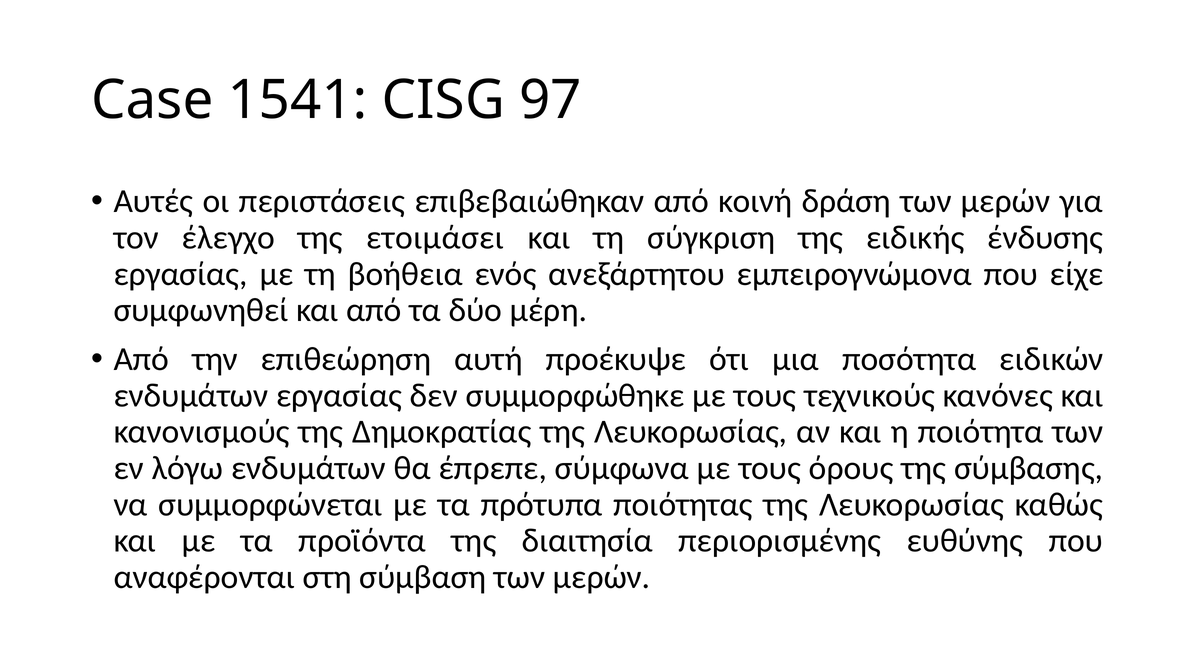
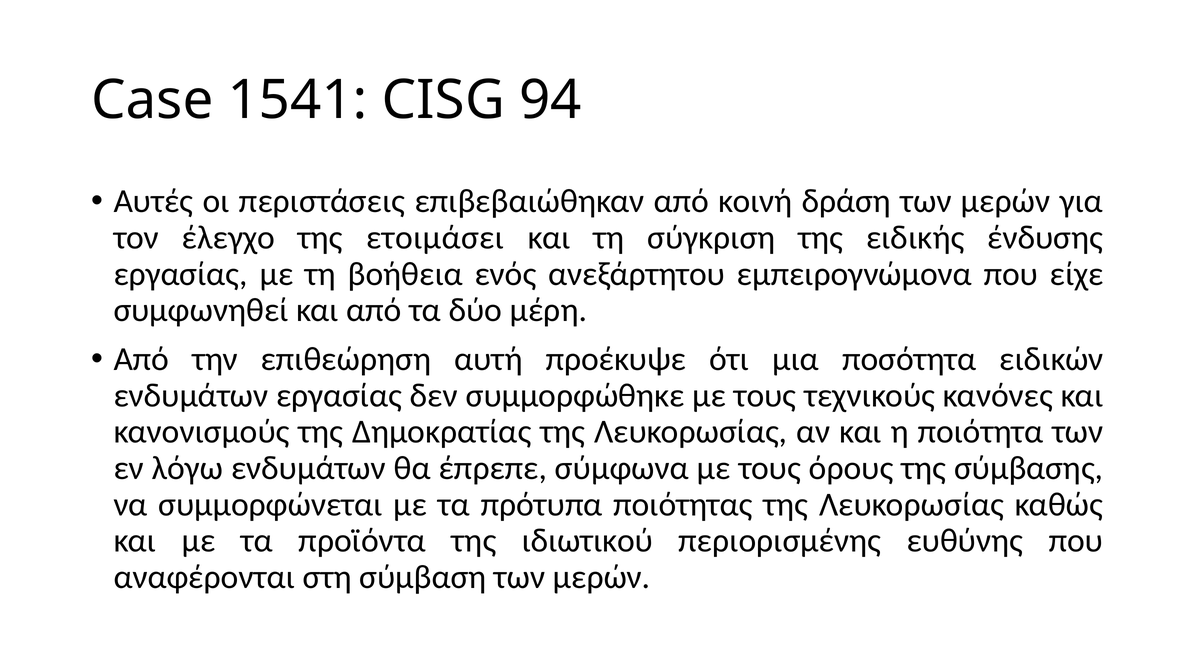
97: 97 -> 94
διαιτησία: διαιτησία -> ιδιωτικού
